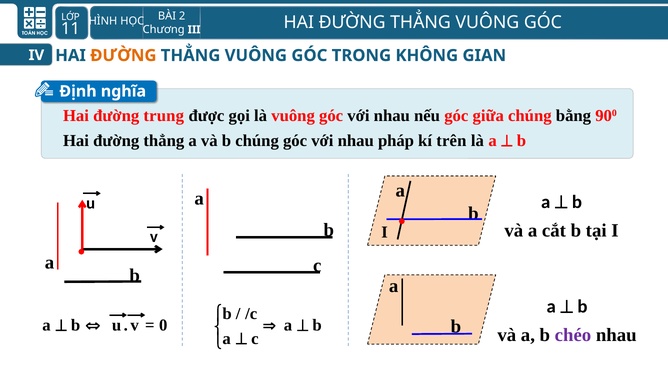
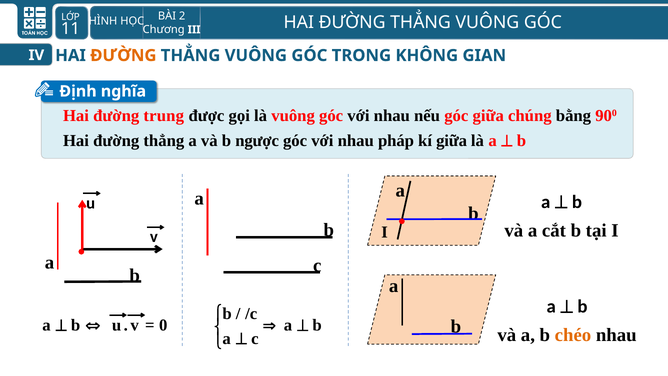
b chúng: chúng -> ngược
kí trên: trên -> giữa
chéo colour: purple -> orange
